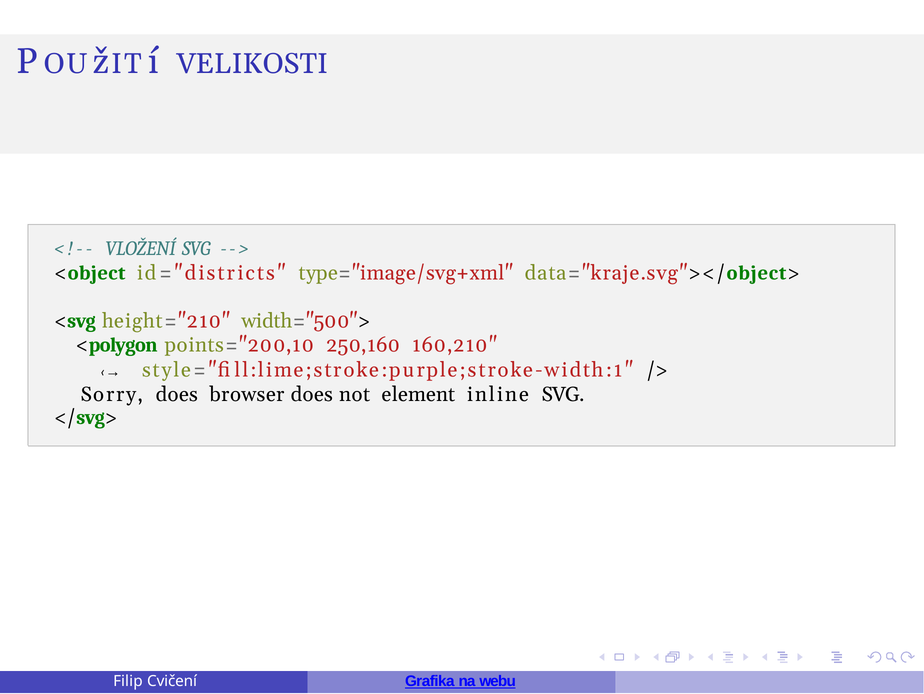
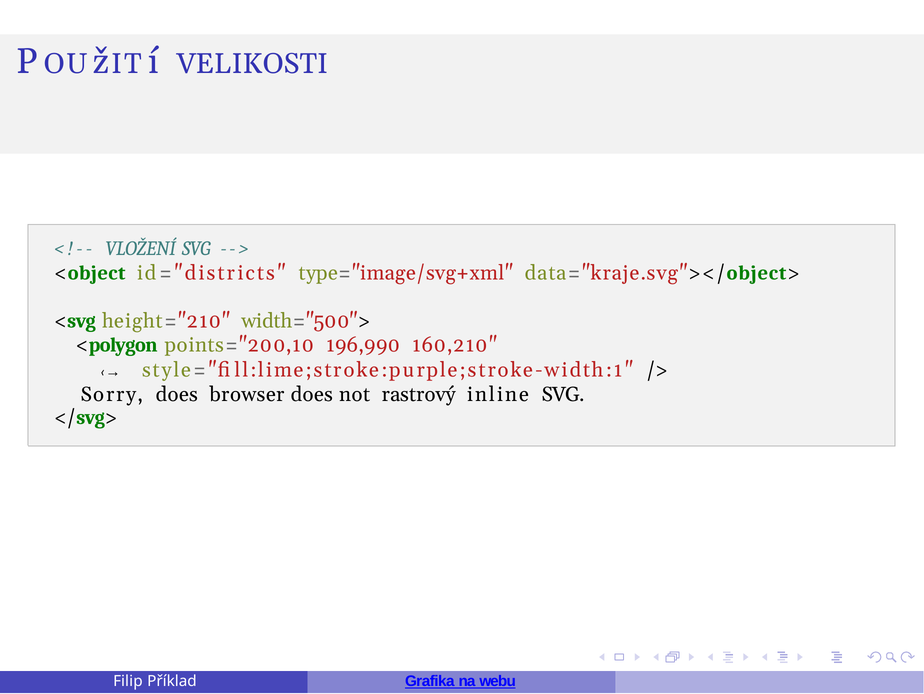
250,160: 250,160 -> 196,990
element: element -> rastrový
Cvičení: Cvičení -> Příklad
